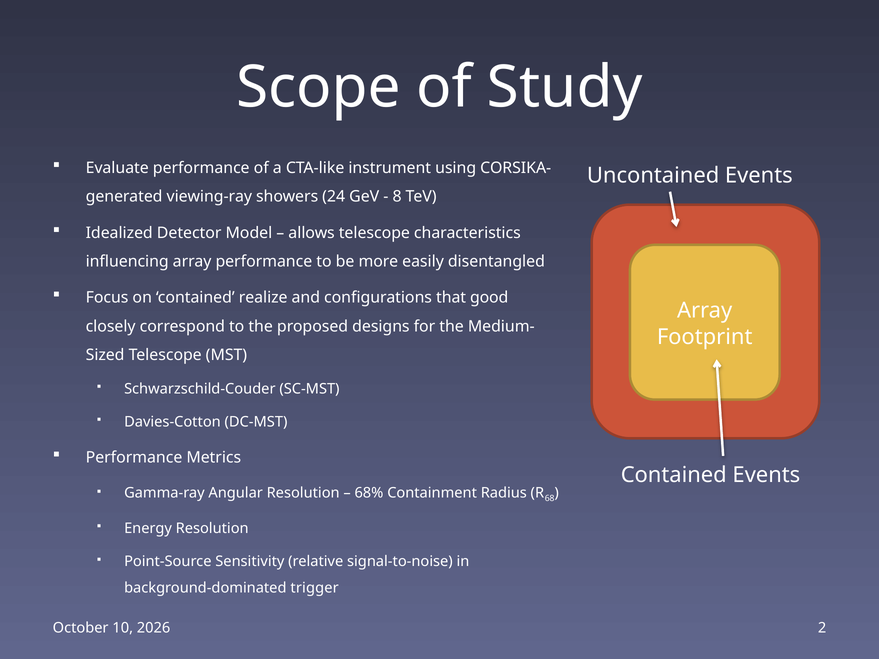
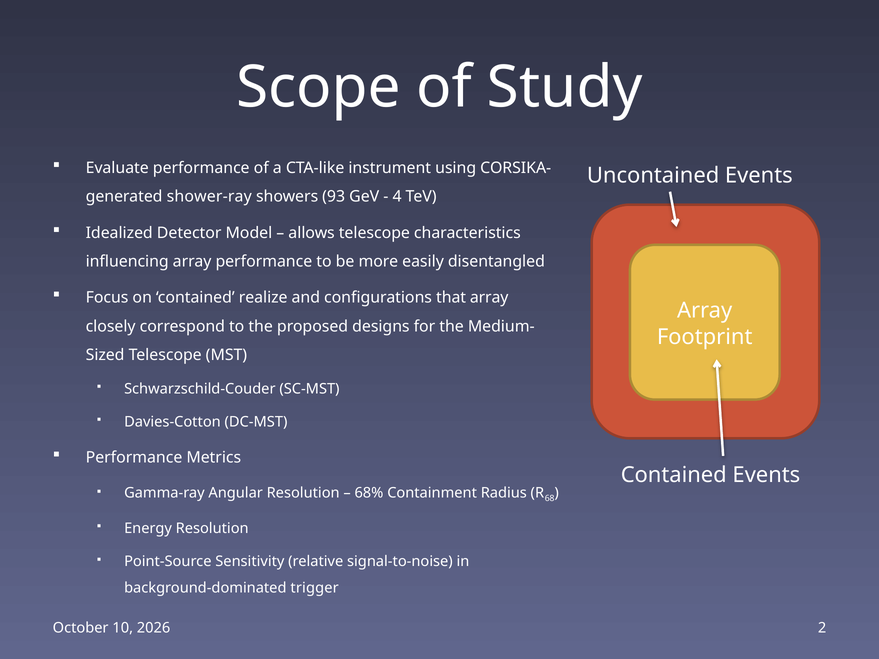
viewing-ray: viewing-ray -> shower-ray
24: 24 -> 93
8: 8 -> 4
that good: good -> array
